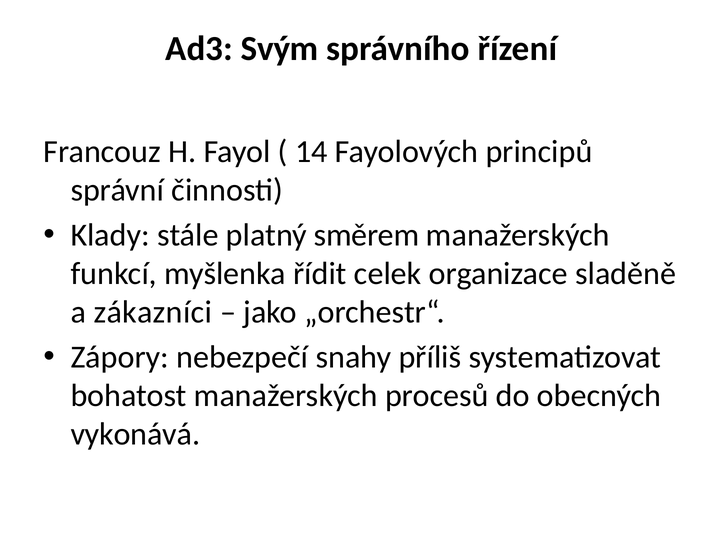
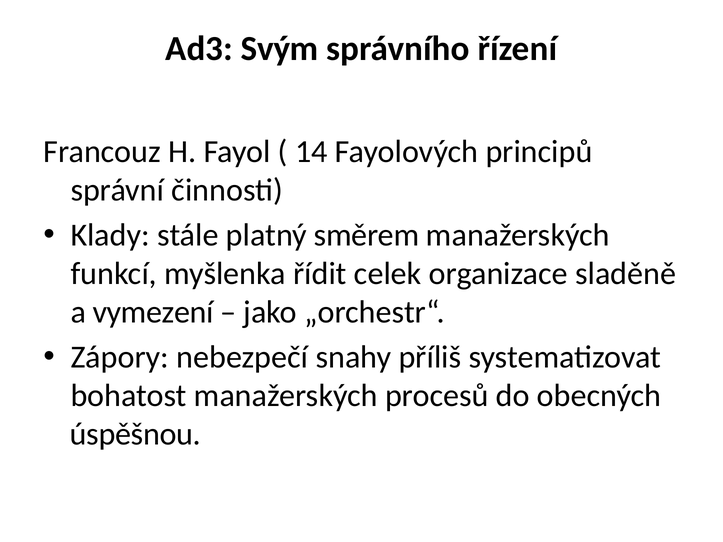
zákazníci: zákazníci -> vymezení
vykonává: vykonává -> úspěšnou
